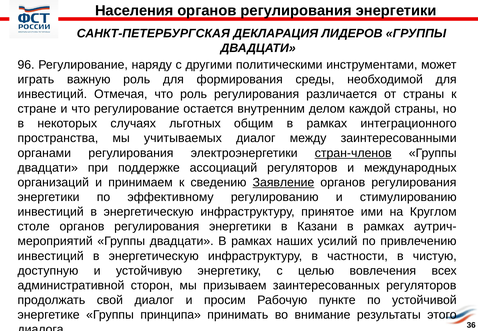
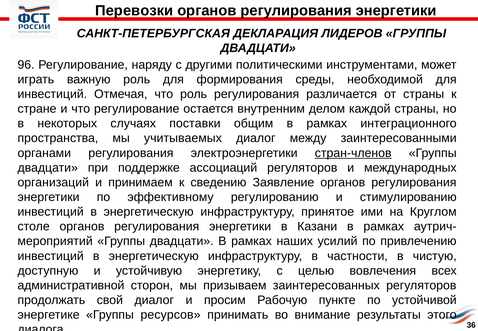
Населения: Населения -> Перевозки
льготных: льготных -> поставки
Заявление underline: present -> none
принципа: принципа -> ресурсов
